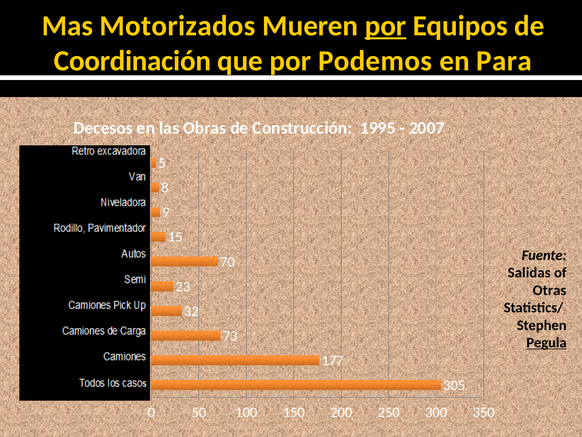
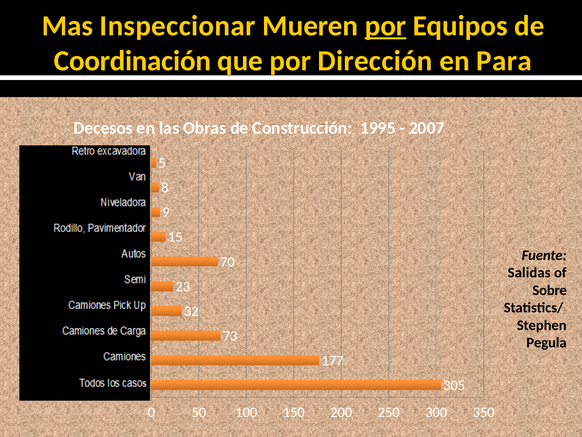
Motorizados: Motorizados -> Inspeccionar
Podemos: Podemos -> Dirección
Otras: Otras -> Sobre
Pegula underline: present -> none
